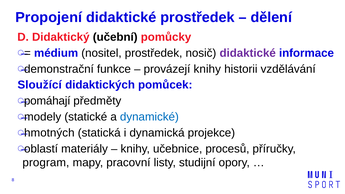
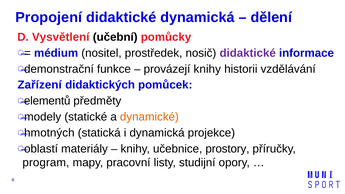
didaktické prostředek: prostředek -> dynamická
Didaktický: Didaktický -> Vysvětlení
Sloužící: Sloužící -> Zařízení
pomáhají: pomáhají -> elementů
dynamické colour: blue -> orange
procesů: procesů -> prostory
